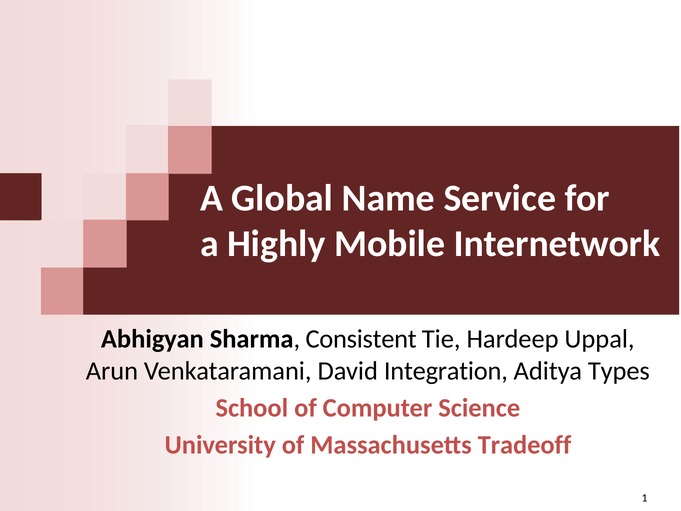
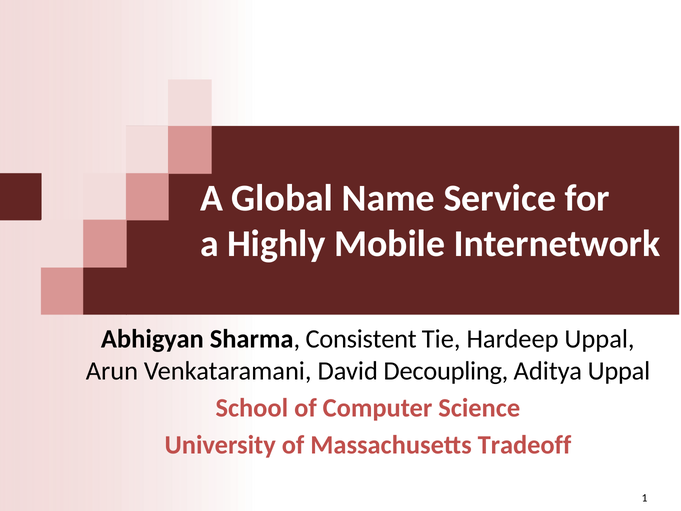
Integration: Integration -> Decoupling
Aditya Types: Types -> Uppal
